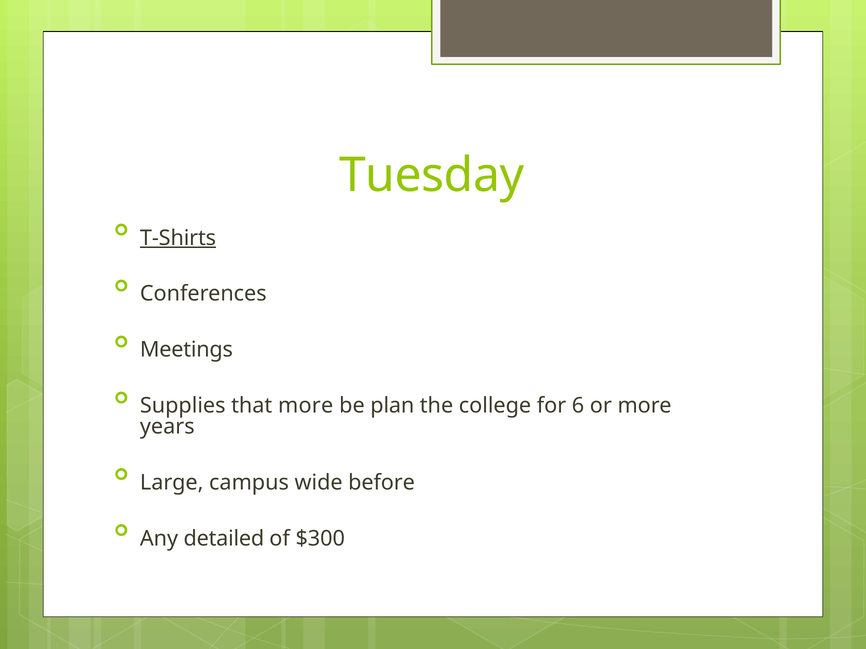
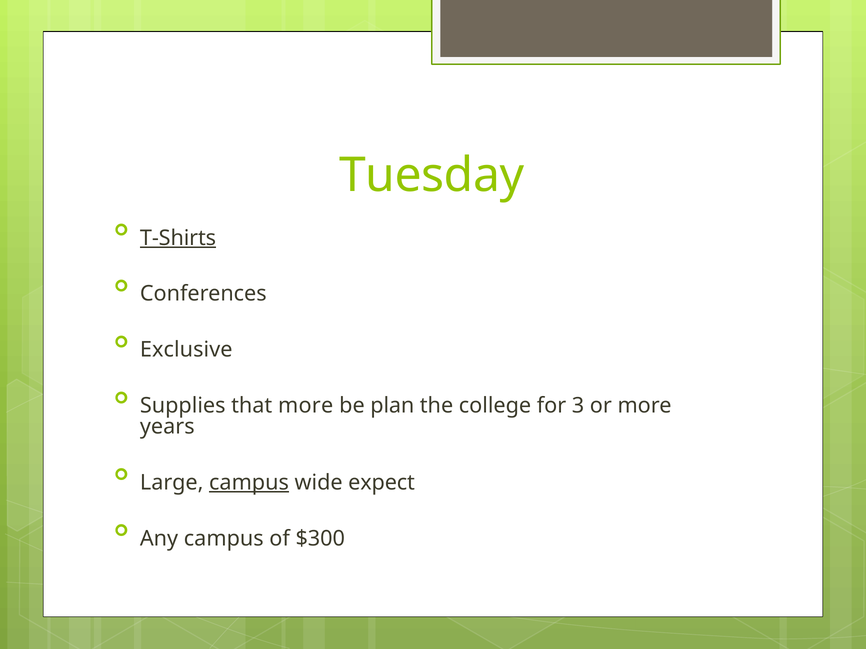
Meetings: Meetings -> Exclusive
6: 6 -> 3
campus at (249, 483) underline: none -> present
before: before -> expect
Any detailed: detailed -> campus
